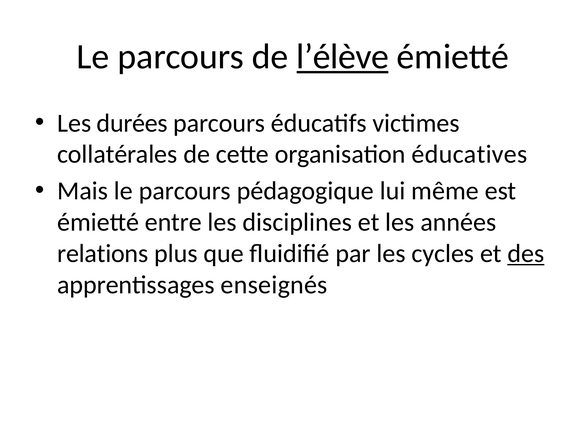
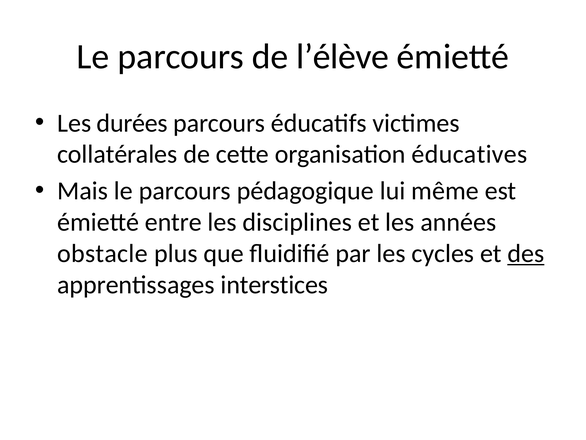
l’élève underline: present -> none
relations: relations -> obstacle
enseignés: enseignés -> interstices
